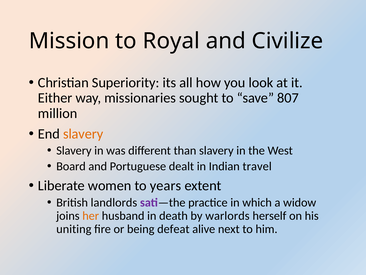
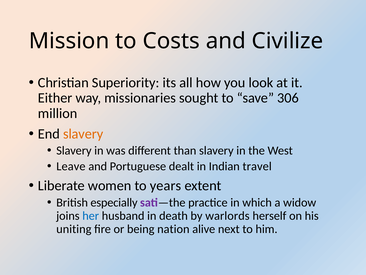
Royal: Royal -> Costs
807: 807 -> 306
Board: Board -> Leave
landlords: landlords -> especially
her colour: orange -> blue
defeat: defeat -> nation
